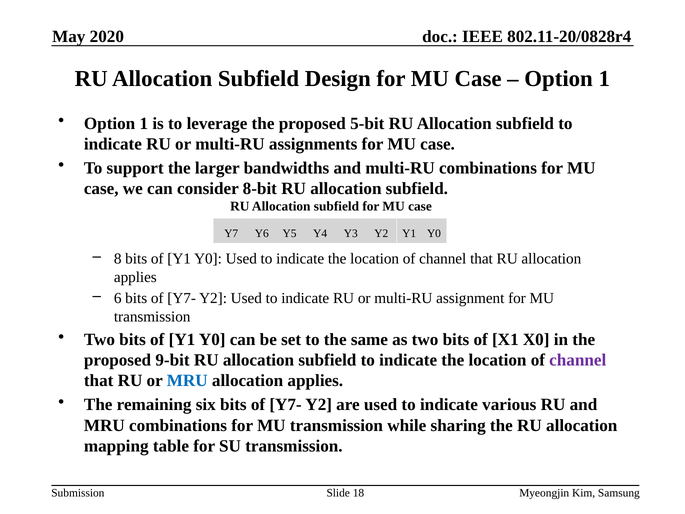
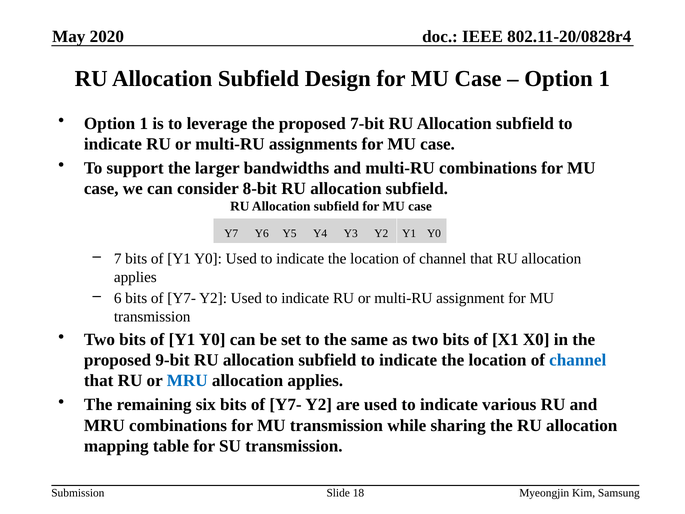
5-bit: 5-bit -> 7-bit
8: 8 -> 7
channel at (578, 360) colour: purple -> blue
